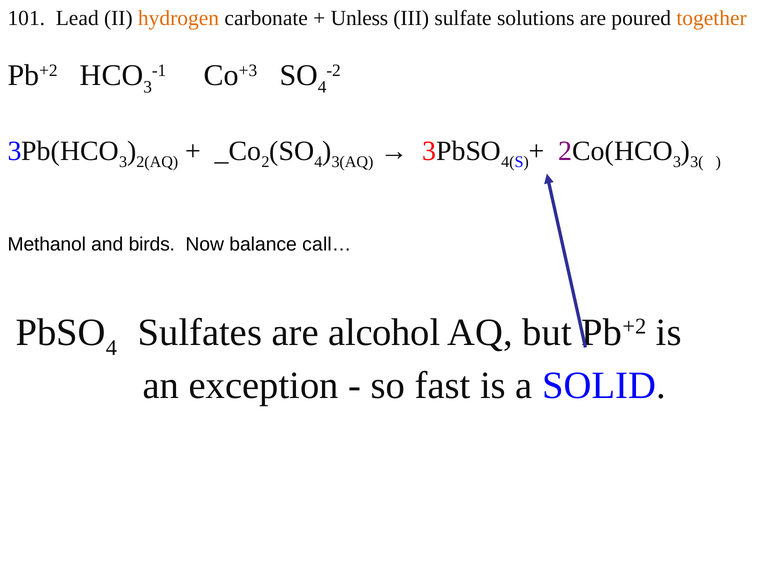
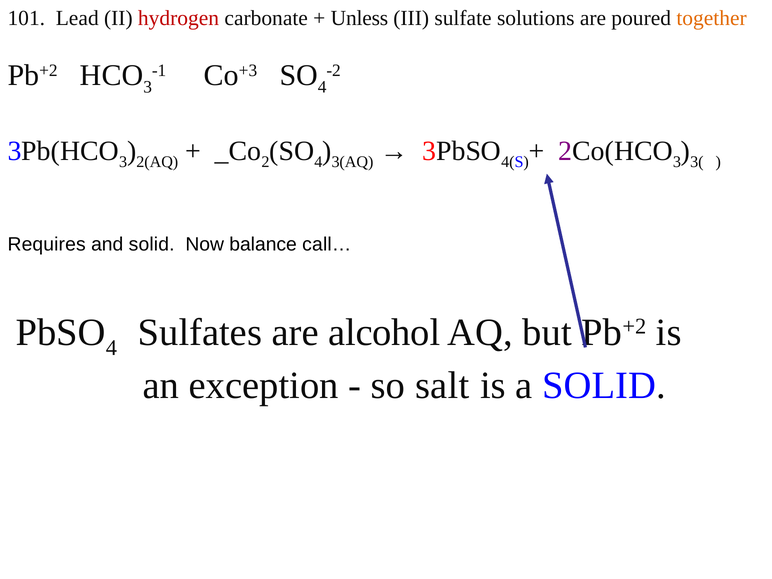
hydrogen colour: orange -> red
Methanol: Methanol -> Requires
and birds: birds -> solid
fast: fast -> salt
